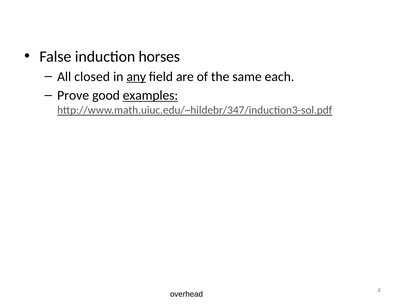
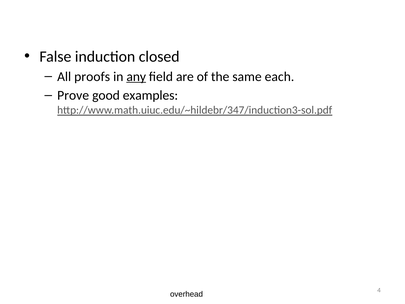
horses: horses -> closed
closed: closed -> proofs
examples underline: present -> none
